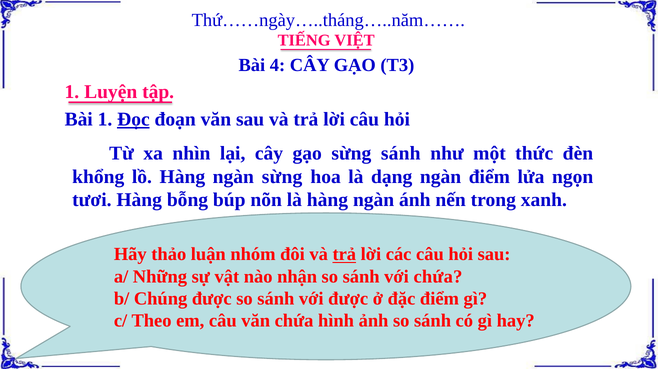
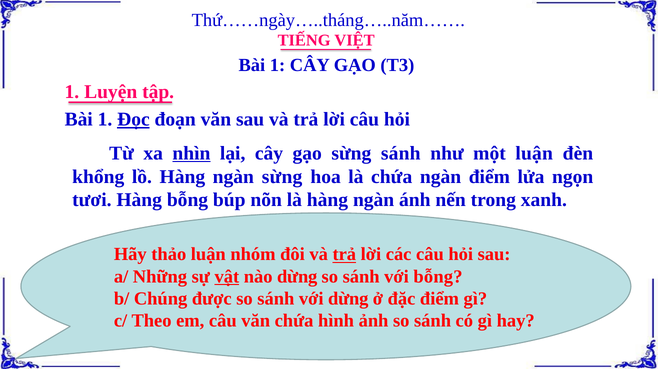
4 at (277, 65): 4 -> 1
nhìn underline: none -> present
một thức: thức -> luận
là dạng: dạng -> chứa
vật underline: none -> present
nào nhận: nhận -> dừng
với chứa: chứa -> bỗng
với được: được -> dừng
